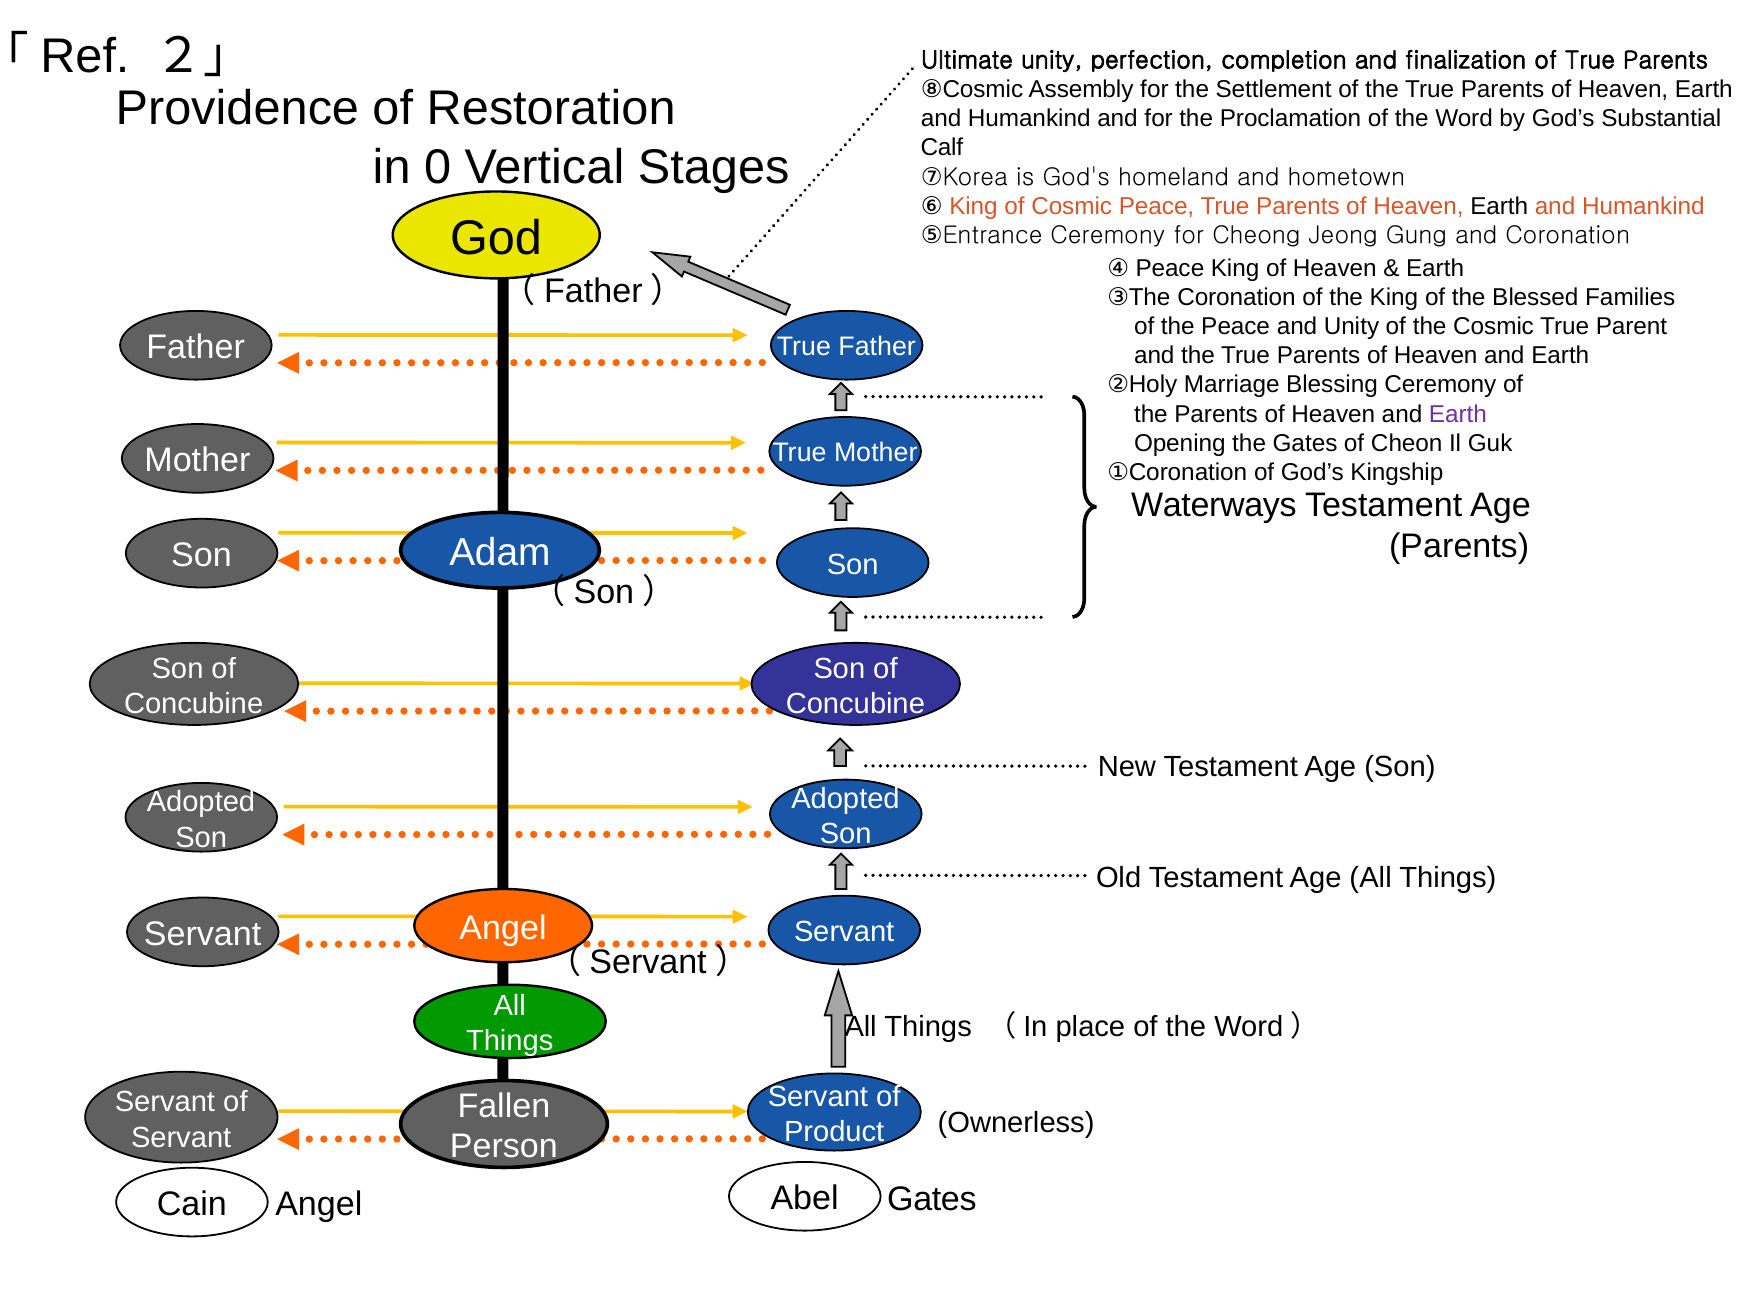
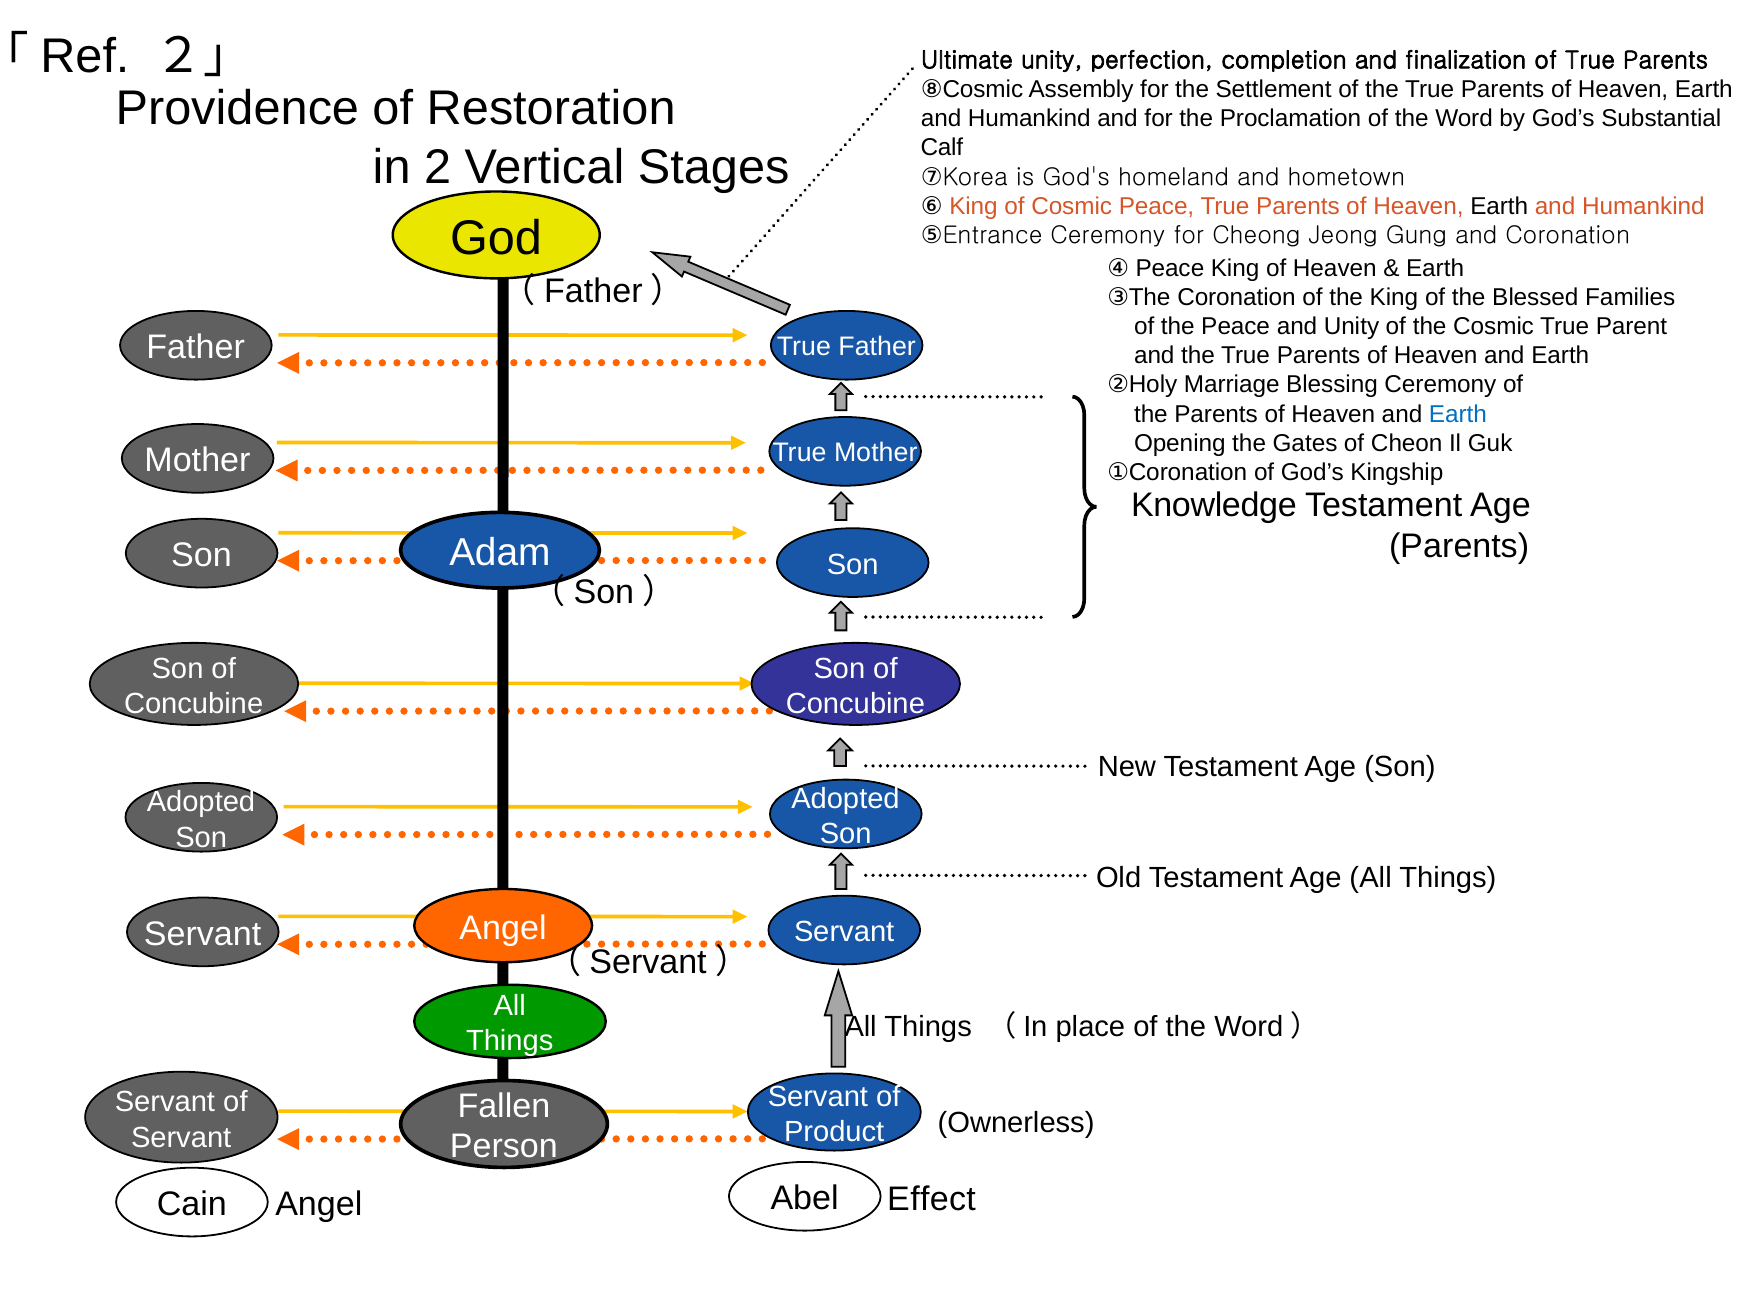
0: 0 -> 2
Earth at (1458, 414) colour: purple -> blue
Waterways: Waterways -> Knowledge
Cain Gates: Gates -> Effect
